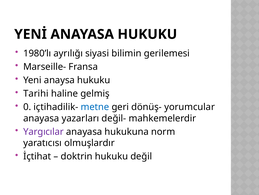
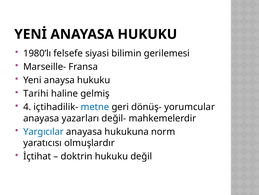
ayrılığı: ayrılığı -> felsefe
0: 0 -> 4
Yargıcılar colour: purple -> blue
